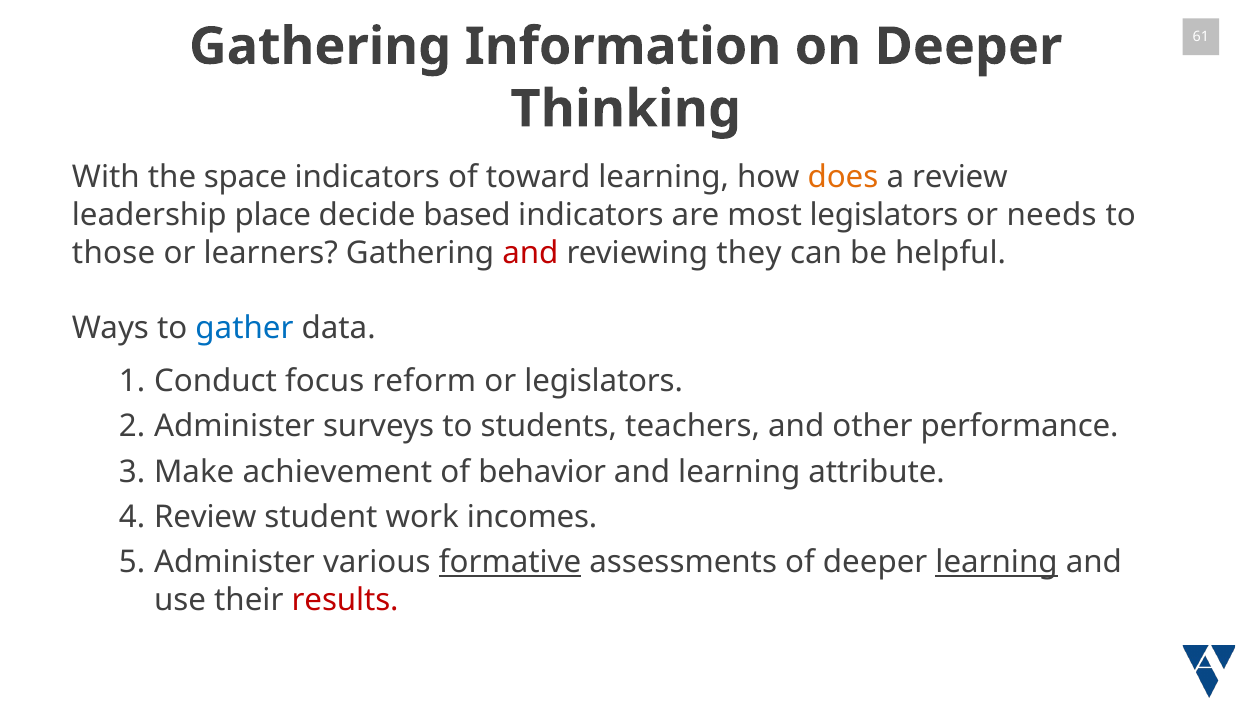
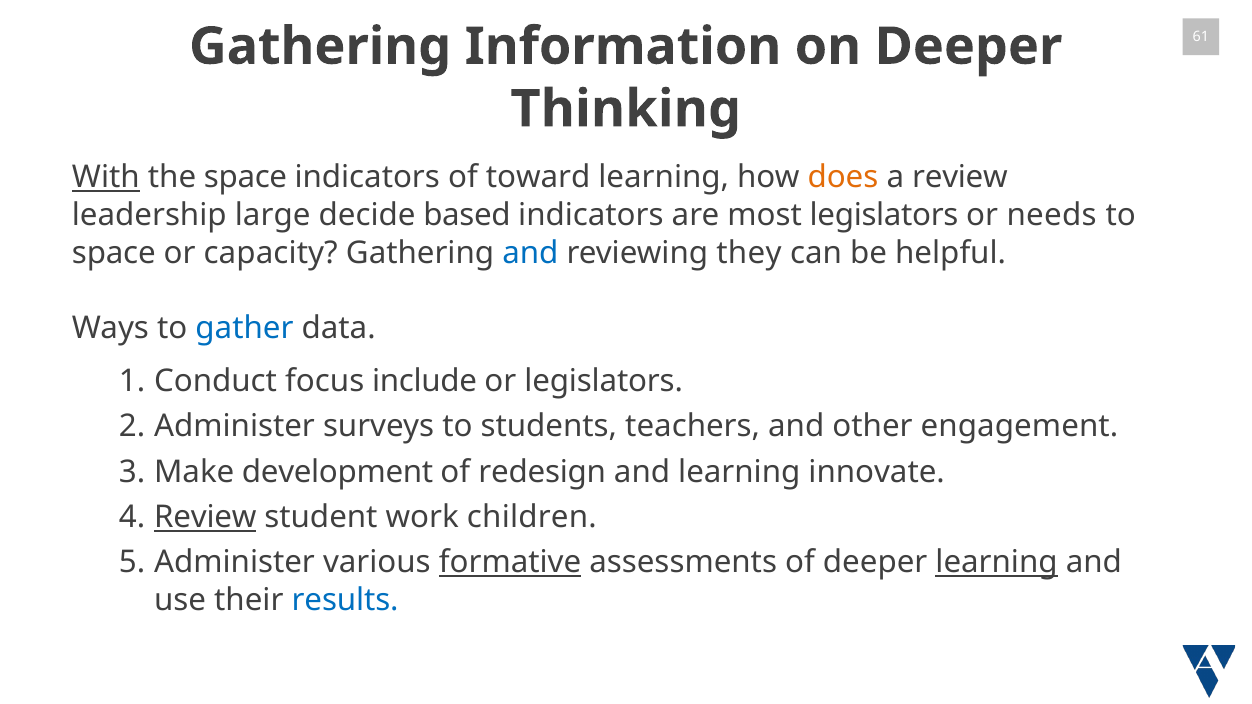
With underline: none -> present
place: place -> large
those at (114, 253): those -> space
learners: learners -> capacity
and at (530, 253) colour: red -> blue
reform: reform -> include
performance: performance -> engagement
achievement: achievement -> development
behavior: behavior -> redesign
attribute: attribute -> innovate
Review at (205, 517) underline: none -> present
incomes: incomes -> children
results colour: red -> blue
